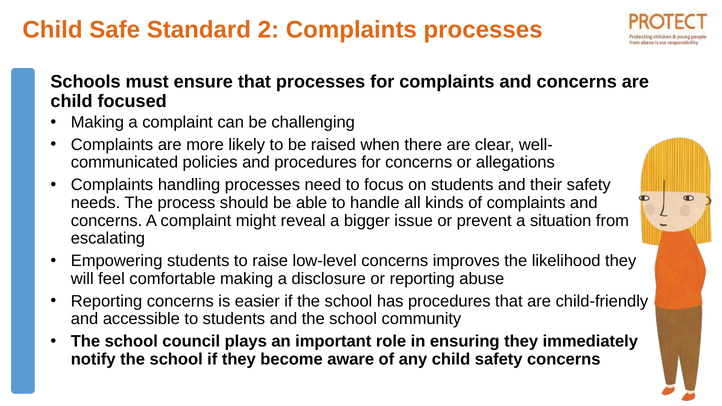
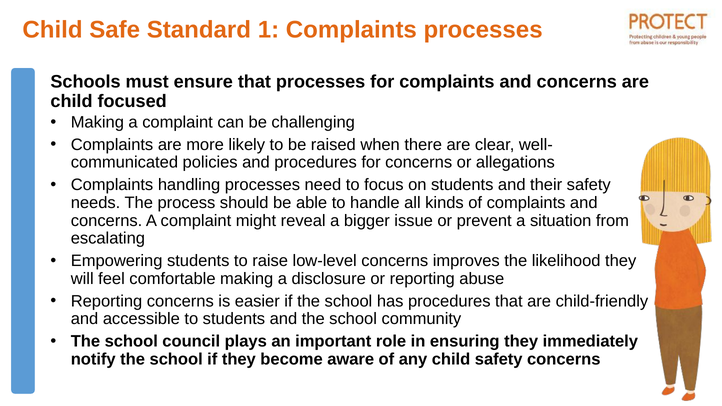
2: 2 -> 1
